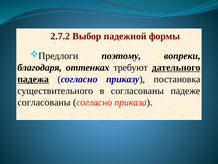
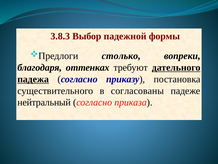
2.7.2: 2.7.2 -> 3.8.3
поэтому: поэтому -> столько
согласованы at (44, 102): согласованы -> нейтральный
